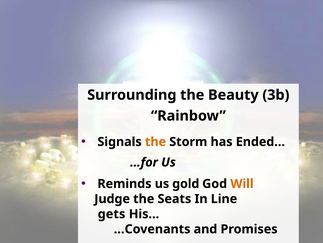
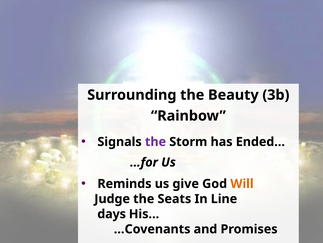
the at (156, 141) colour: orange -> purple
gold: gold -> give
gets: gets -> days
